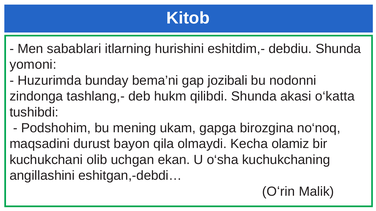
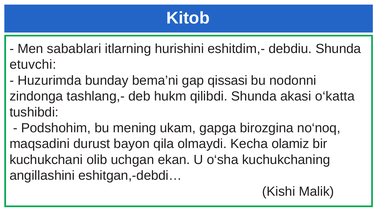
yomoni: yomoni -> etuvchi
jozibali: jozibali -> qissasi
Oʻrin: Oʻrin -> Kishi
